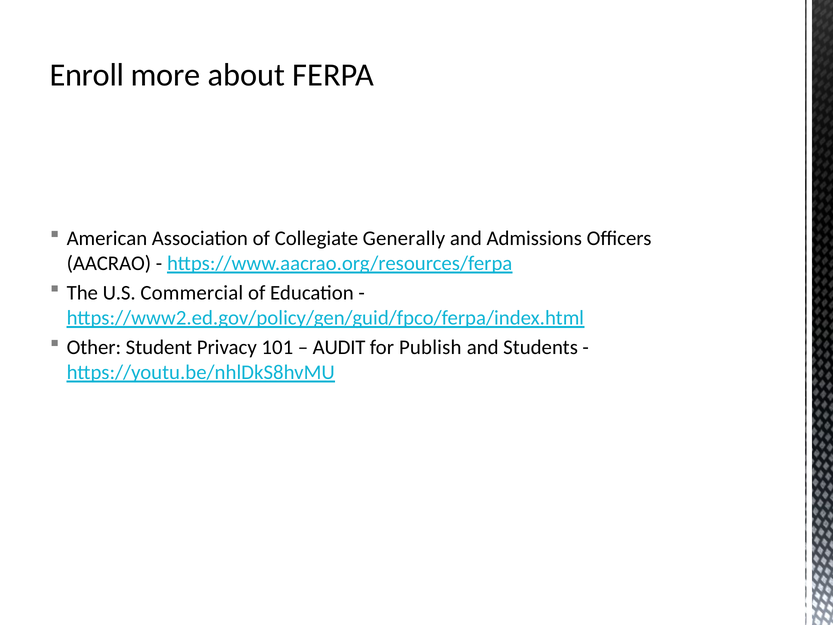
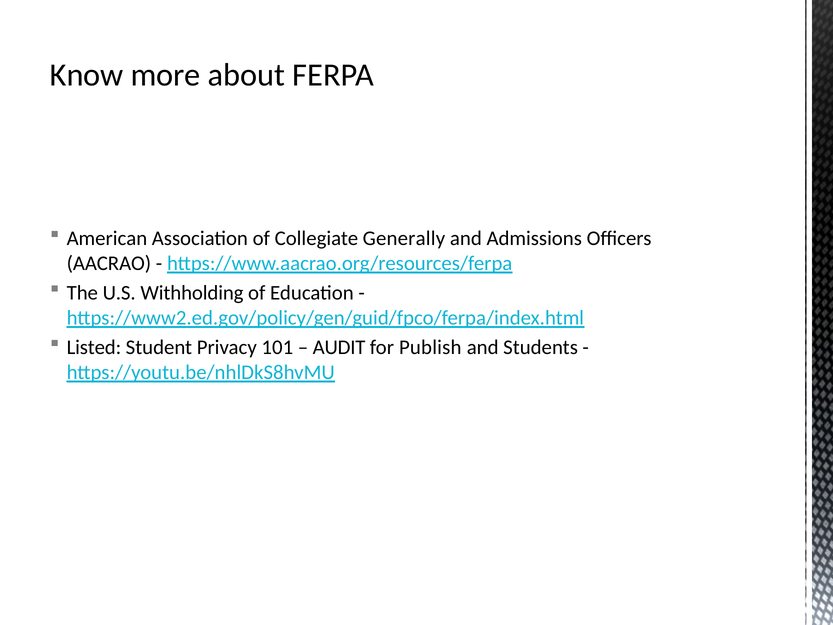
Enroll: Enroll -> Know
Commercial: Commercial -> Withholding
Other: Other -> Listed
